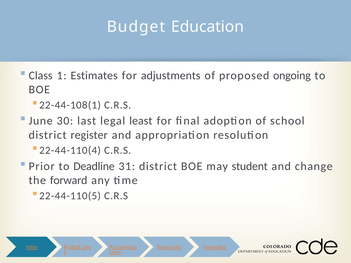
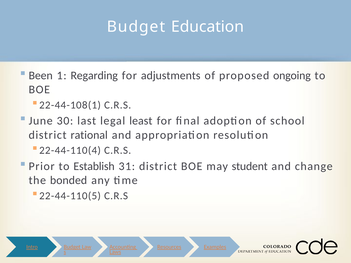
Class: Class -> Been
Estimates: Estimates -> Regarding
register: register -> rational
Deadline: Deadline -> Establish
forward: forward -> bonded
